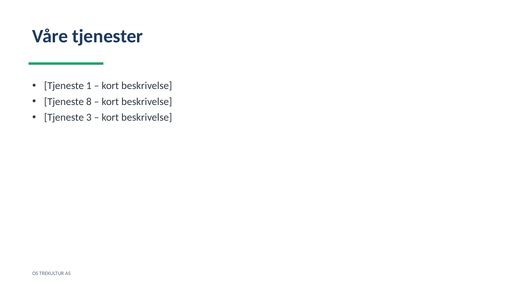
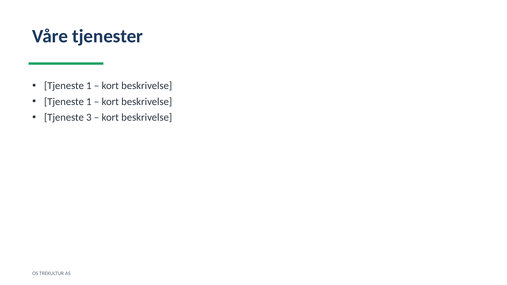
8 at (89, 102): 8 -> 1
